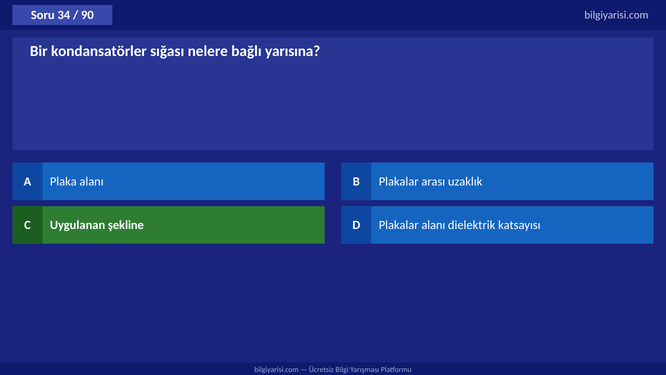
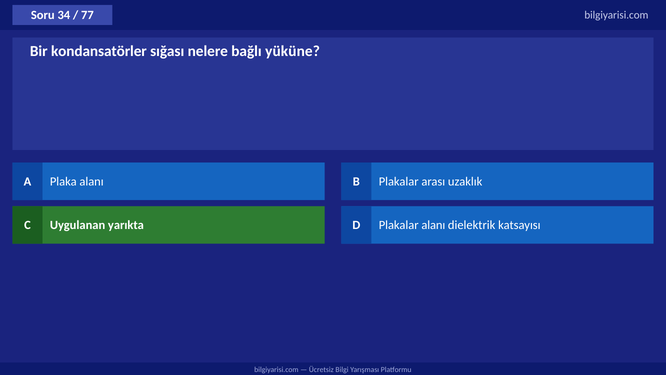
90: 90 -> 77
yarısına: yarısına -> yüküne
şekline: şekline -> yarıkta
